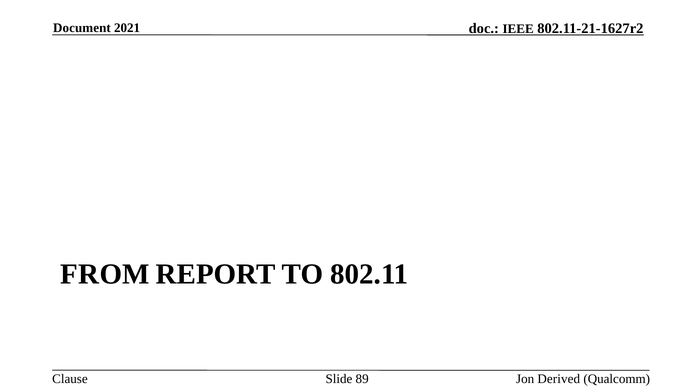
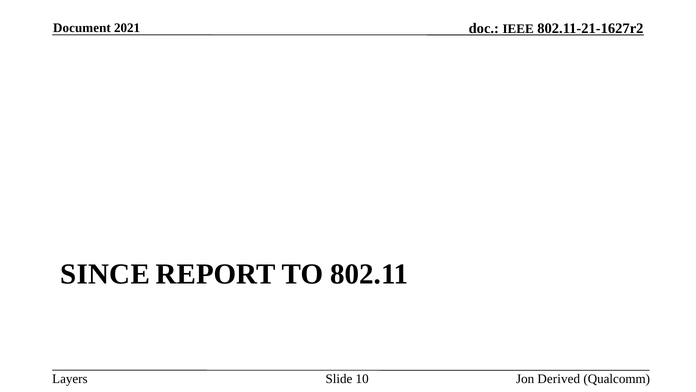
FROM: FROM -> SINCE
Clause: Clause -> Layers
89: 89 -> 10
